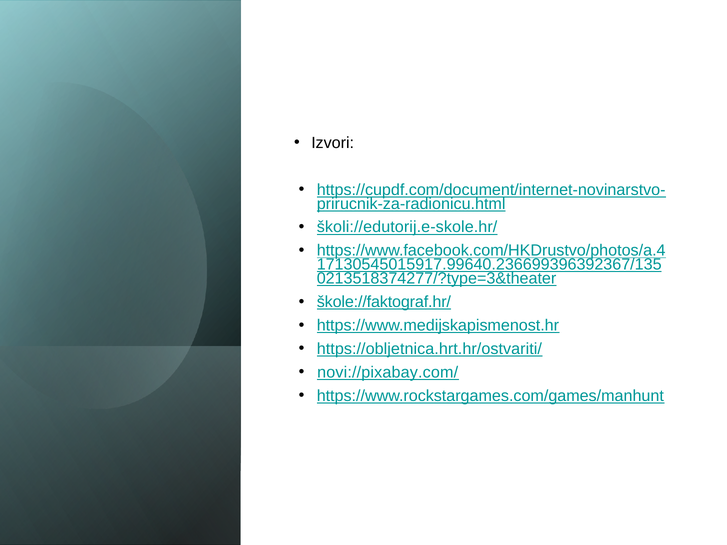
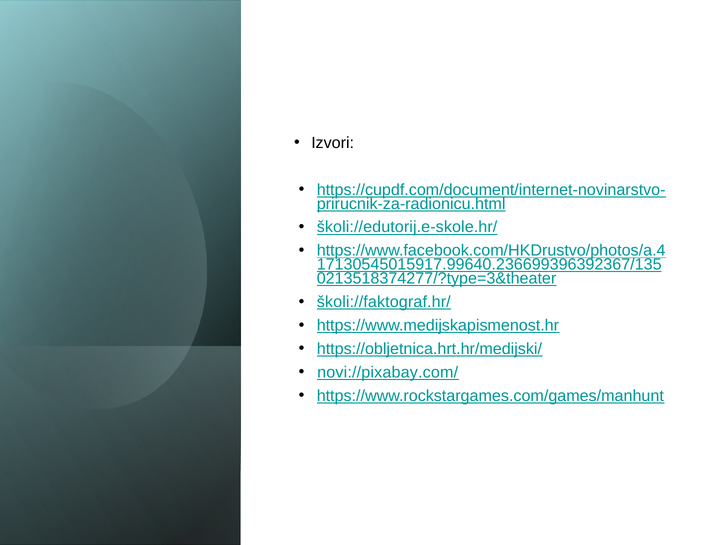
škole://faktograf.hr/: škole://faktograf.hr/ -> školi://faktograf.hr/
https://obljetnica.hrt.hr/ostvariti/: https://obljetnica.hrt.hr/ostvariti/ -> https://obljetnica.hrt.hr/medijski/
